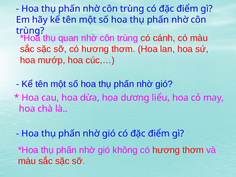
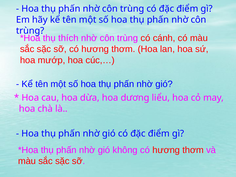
quan: quan -> thích
